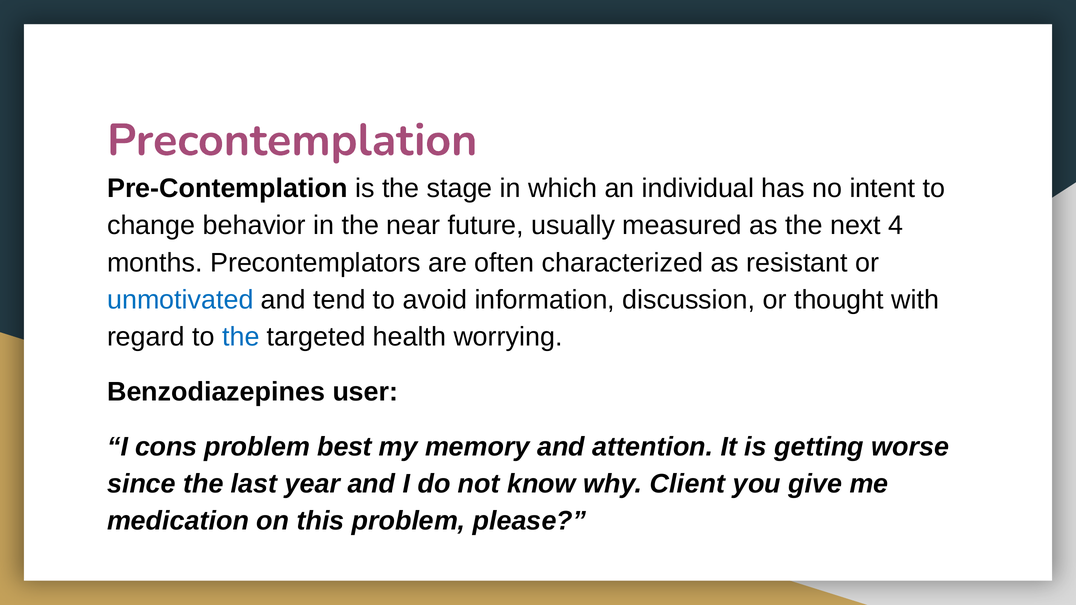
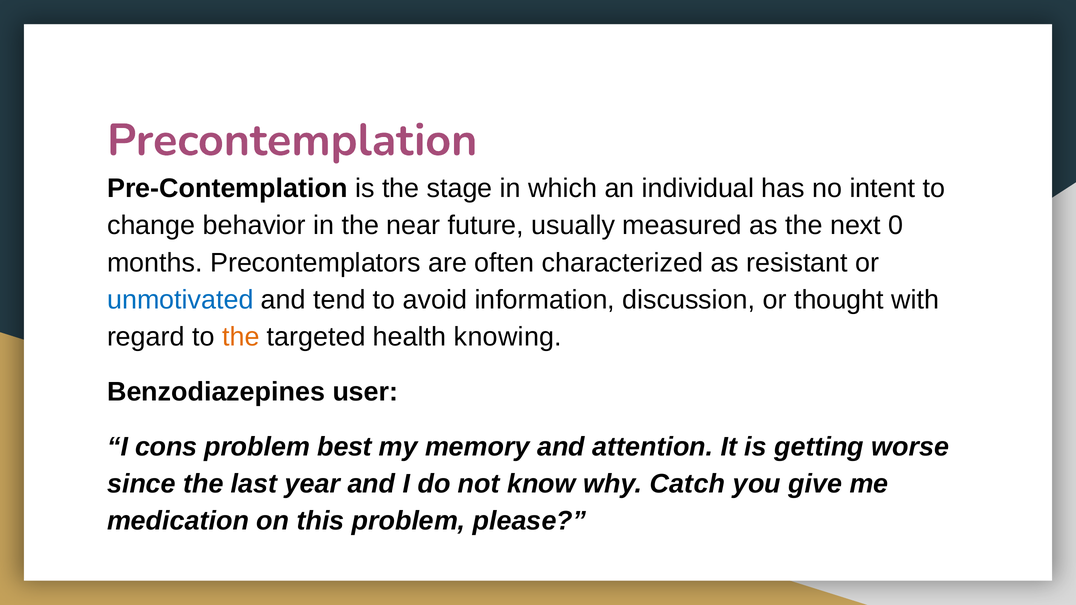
4: 4 -> 0
the at (241, 337) colour: blue -> orange
worrying: worrying -> knowing
Client: Client -> Catch
